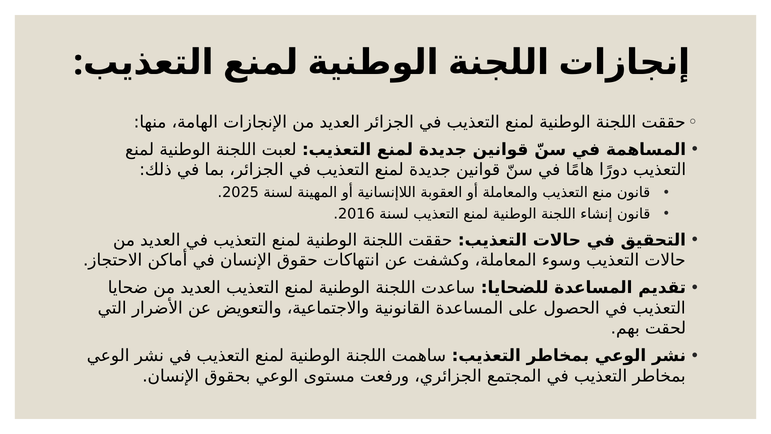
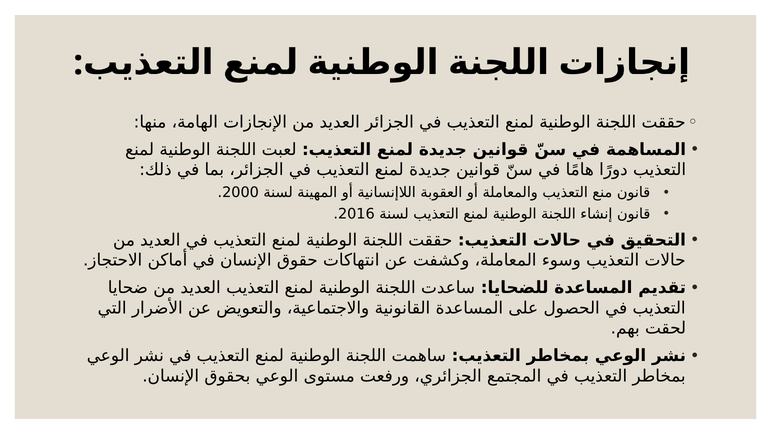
2025: 2025 -> 2000
